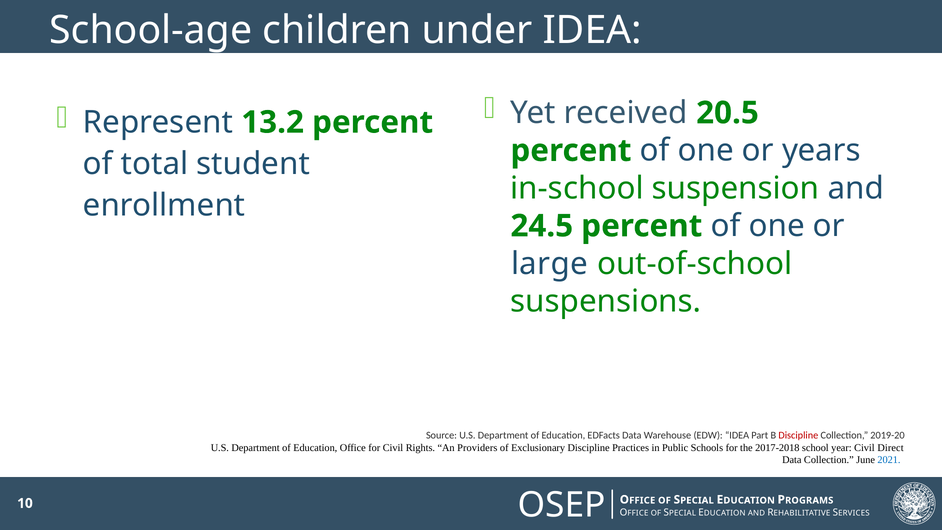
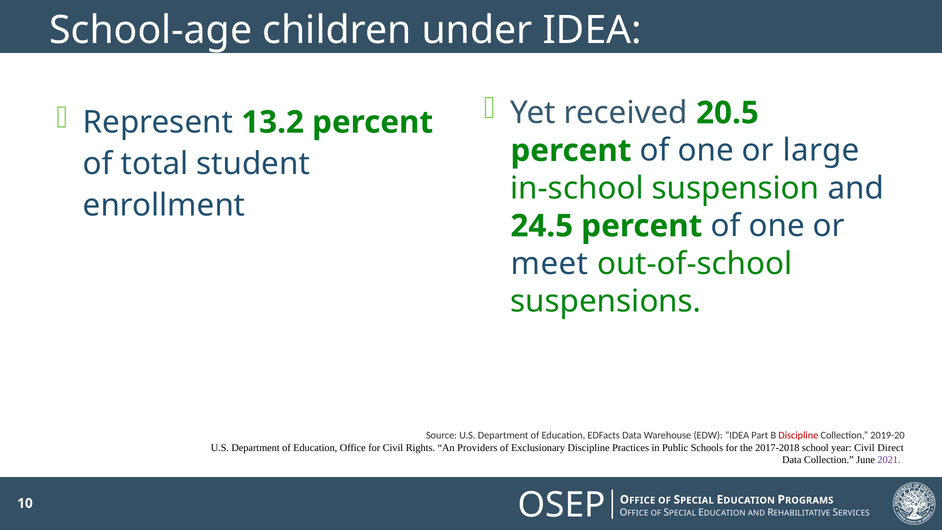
years: years -> large
large: large -> meet
2021 colour: blue -> purple
